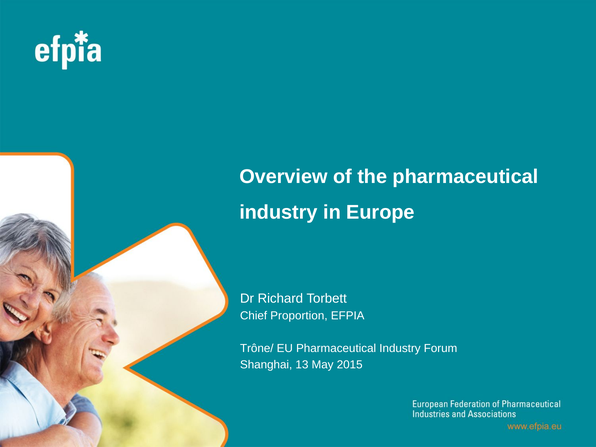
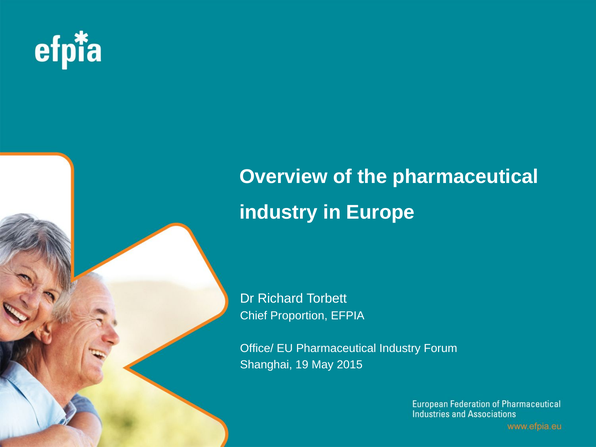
Trône/: Trône/ -> Office/
13: 13 -> 19
